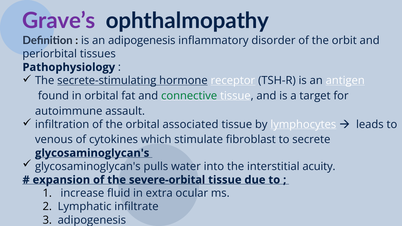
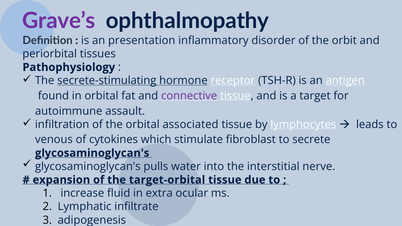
an adipogenesis: adipogenesis -> presentation
connective colour: green -> purple
acuity: acuity -> nerve
severe-orbital: severe-orbital -> target-orbital
